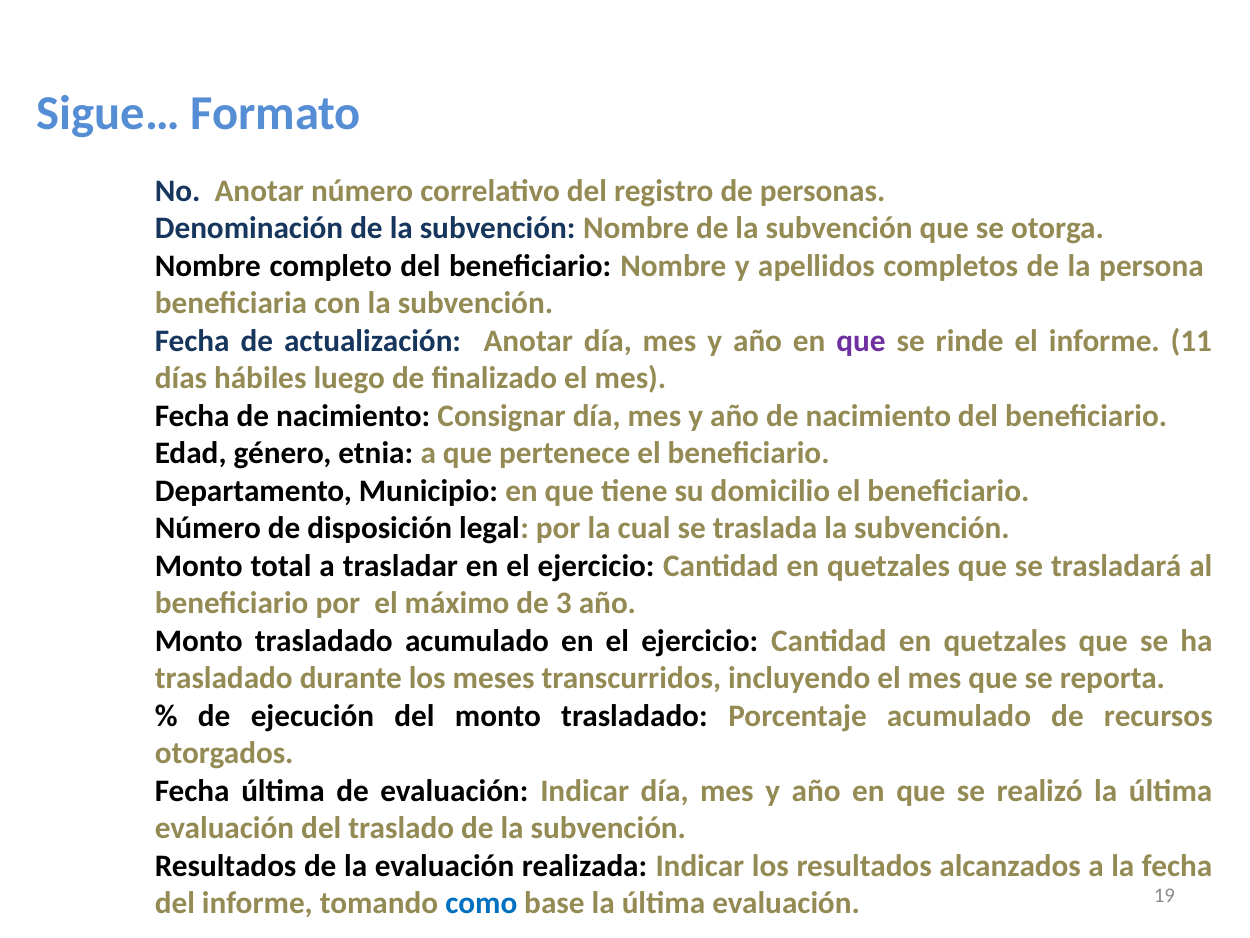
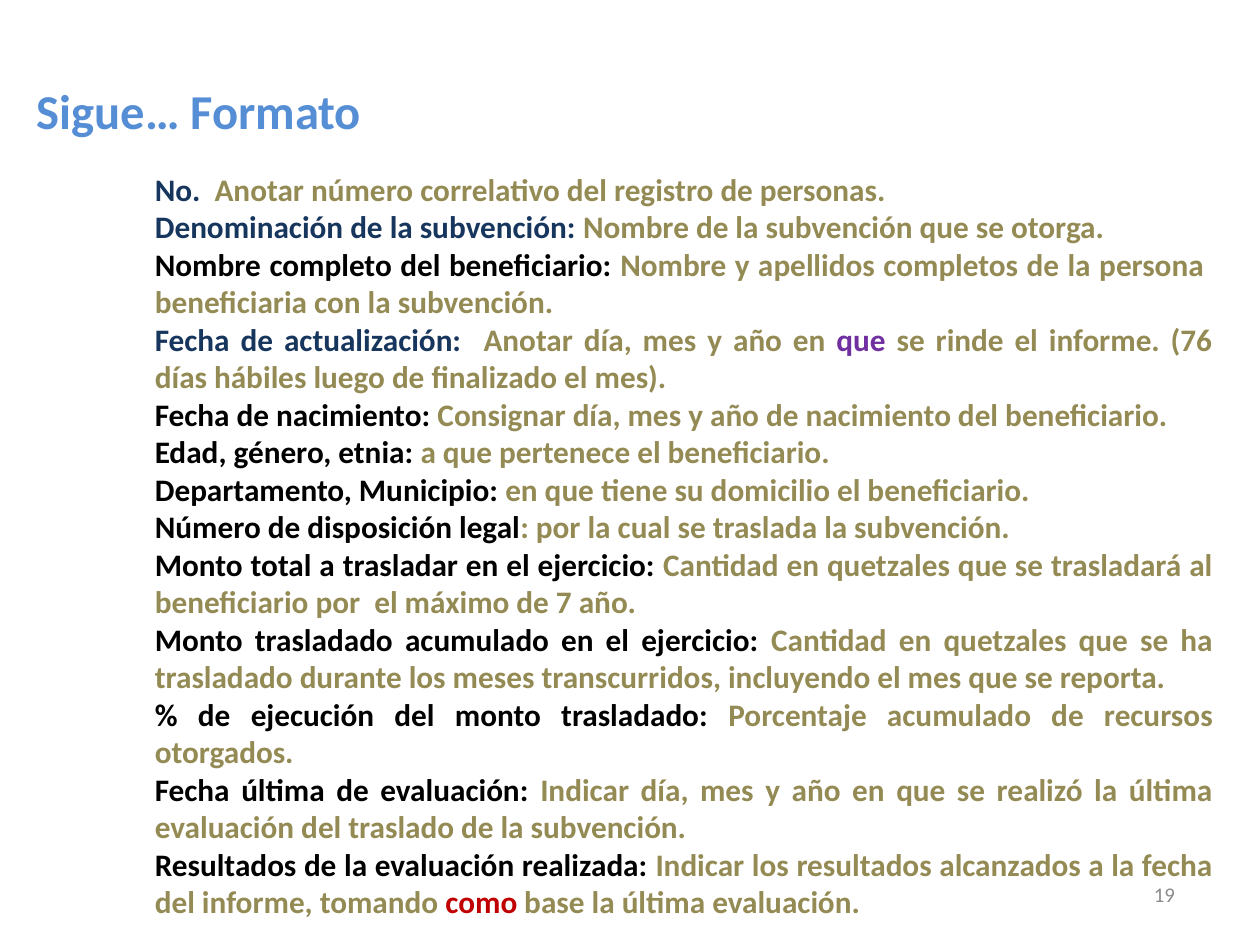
11: 11 -> 76
3: 3 -> 7
como colour: blue -> red
